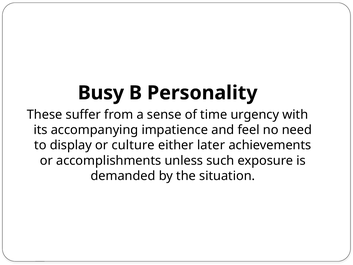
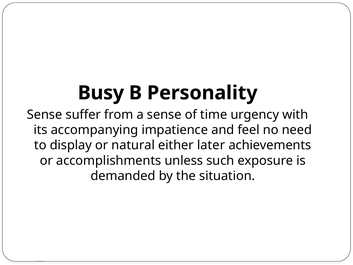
These at (45, 115): These -> Sense
culture: culture -> natural
